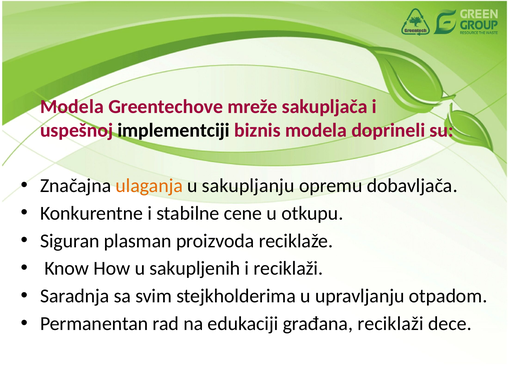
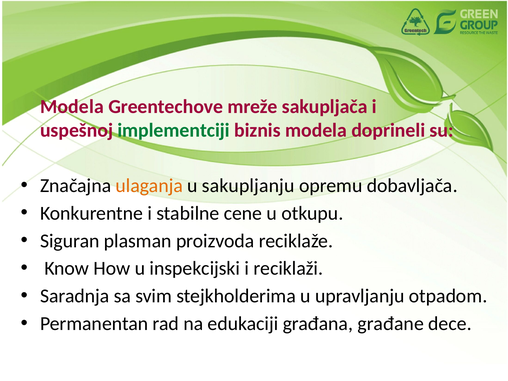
implementciji colour: black -> green
sakupljenih: sakupljenih -> inspekcijski
građana reciklaži: reciklaži -> građane
